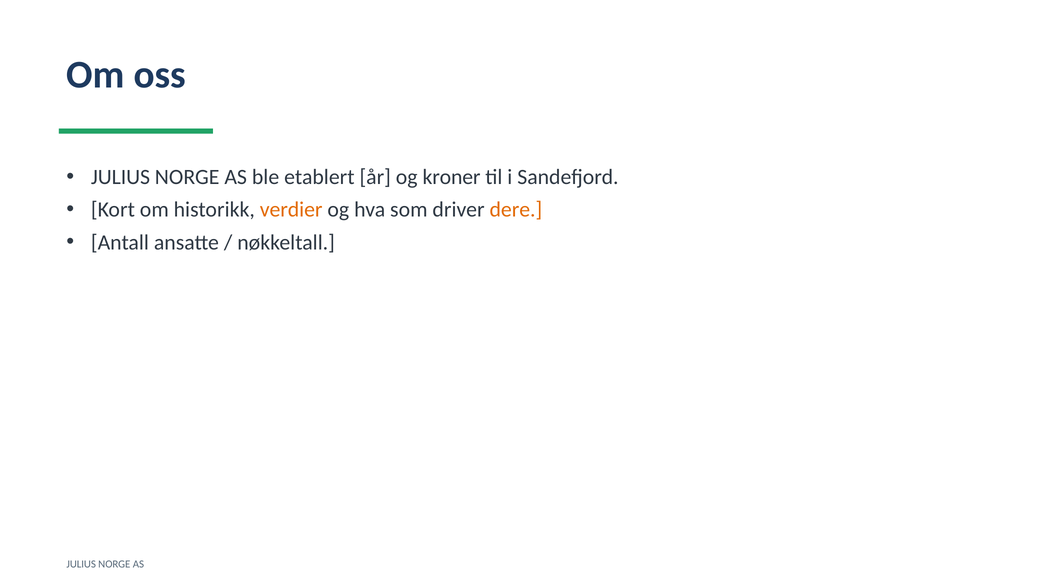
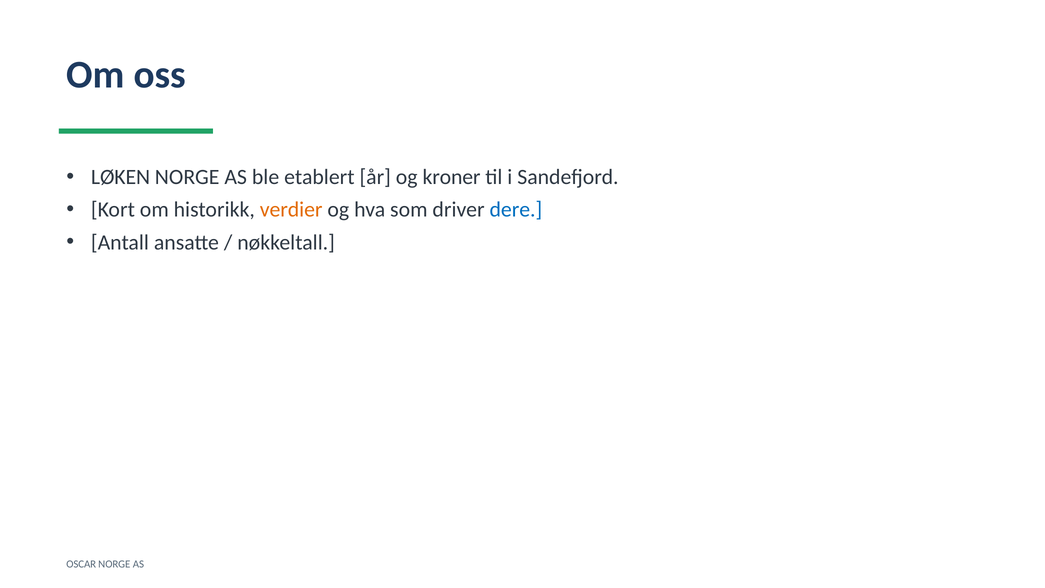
JULIUS at (121, 177): JULIUS -> LØKEN
dere colour: orange -> blue
JULIUS at (81, 564): JULIUS -> OSCAR
